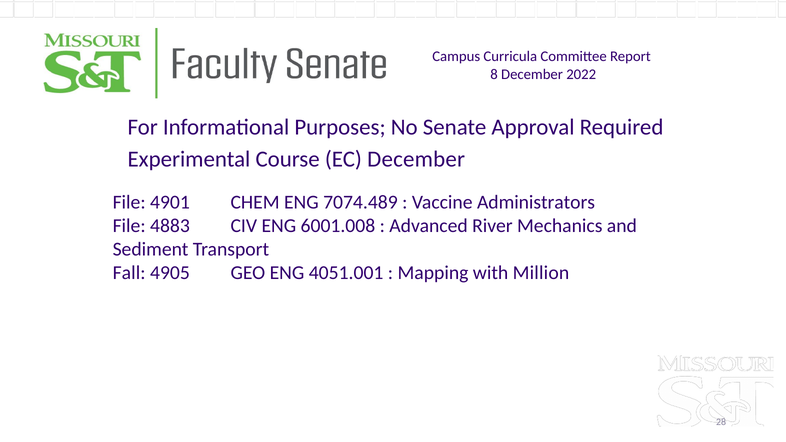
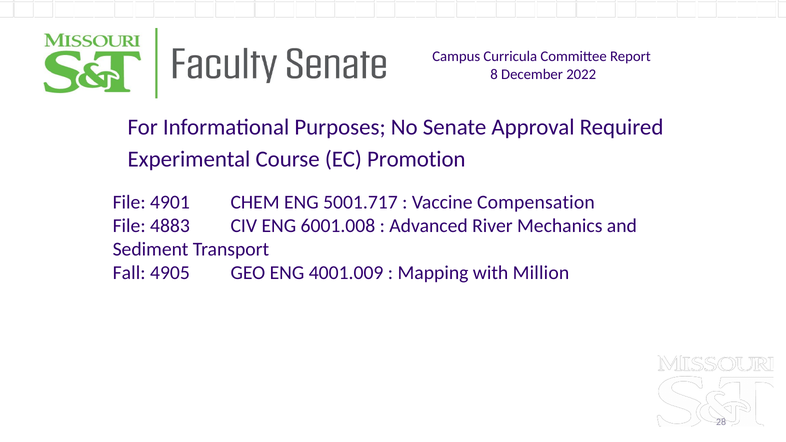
EC December: December -> Promotion
7074.489: 7074.489 -> 5001.717
Administrators: Administrators -> Compensation
4051.001: 4051.001 -> 4001.009
